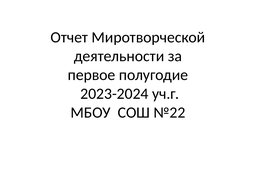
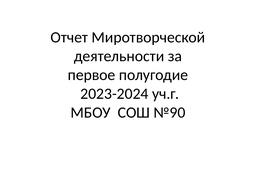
№22: №22 -> №90
